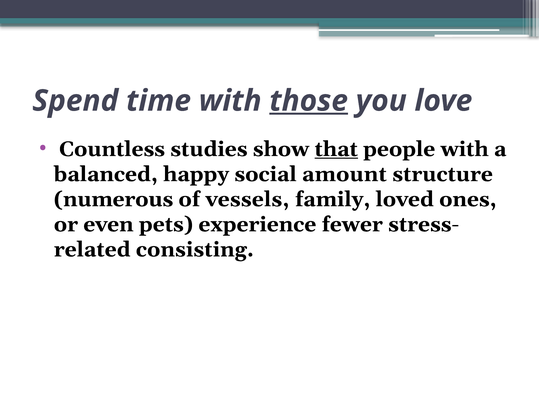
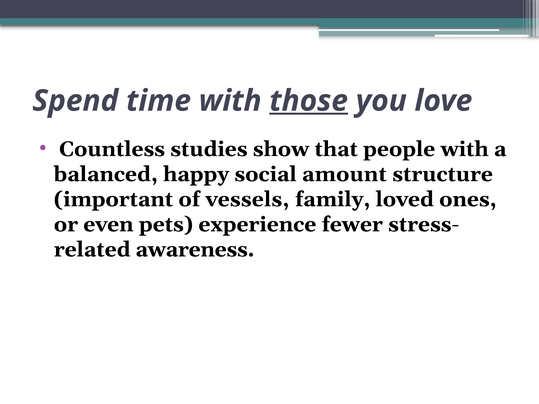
that underline: present -> none
numerous: numerous -> important
consisting: consisting -> awareness
